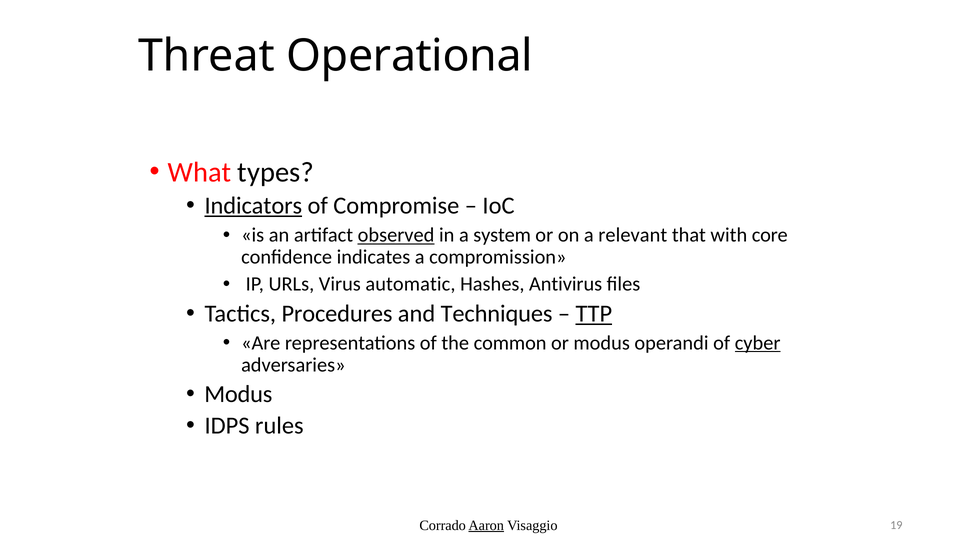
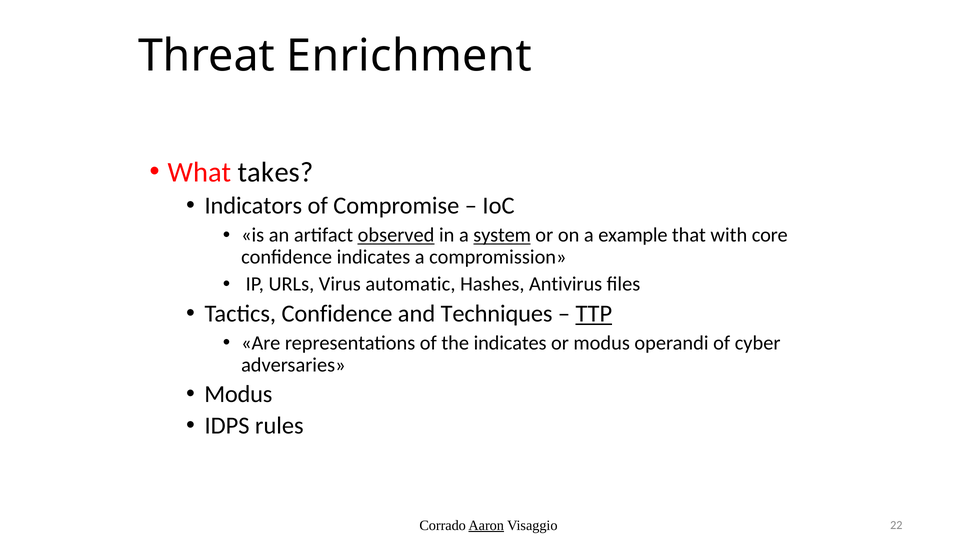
Operational: Operational -> Enrichment
types: types -> takes
Indicators underline: present -> none
system underline: none -> present
relevant: relevant -> example
Tactics Procedures: Procedures -> Confidence
the common: common -> indicates
cyber underline: present -> none
19: 19 -> 22
